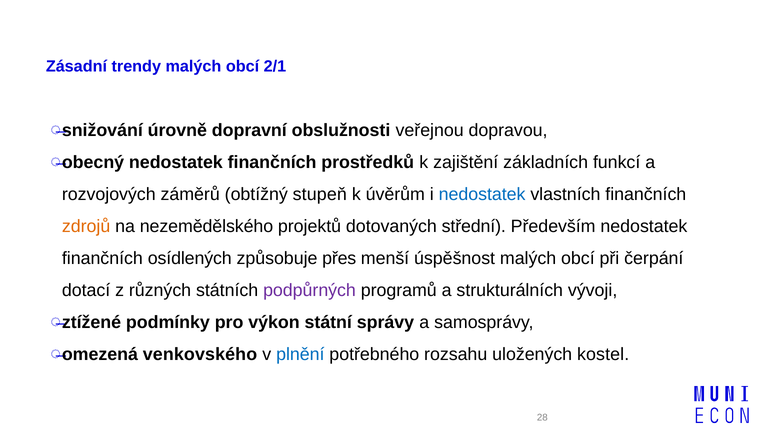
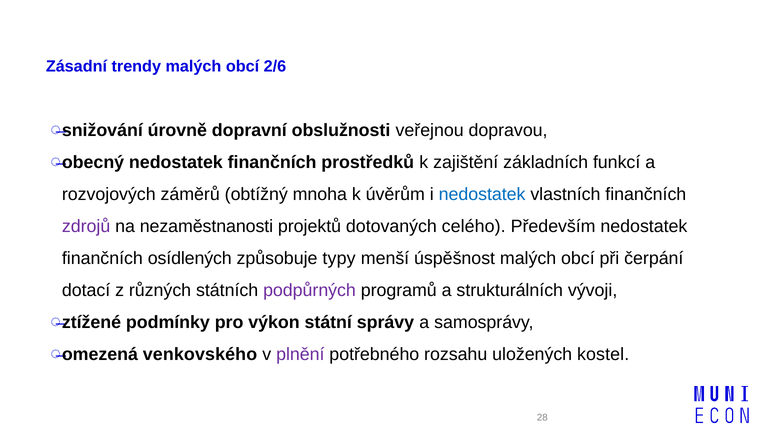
2/1: 2/1 -> 2/6
stupeň: stupeň -> mnoha
zdrojů colour: orange -> purple
nezemědělského: nezemědělského -> nezaměstnanosti
střední: střední -> celého
přes: přes -> typy
plnění colour: blue -> purple
